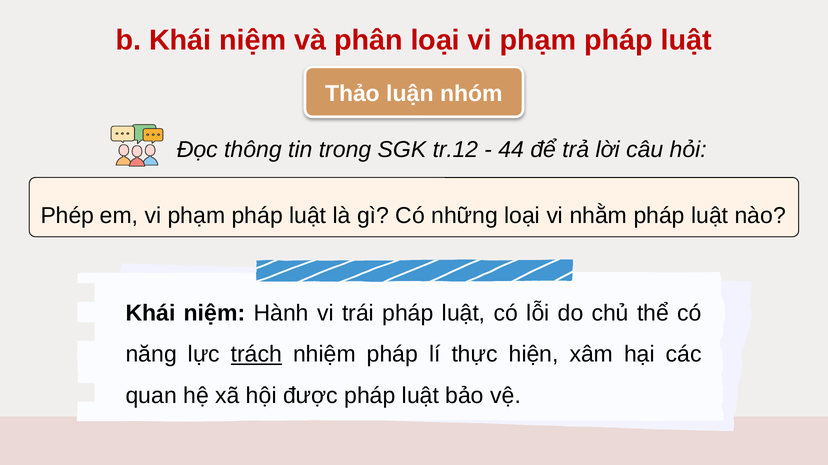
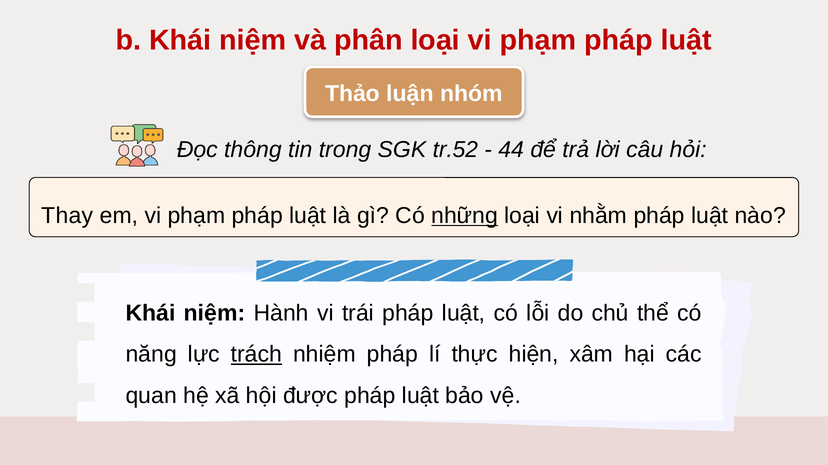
tr.12: tr.12 -> tr.52
Phép: Phép -> Thay
những underline: none -> present
